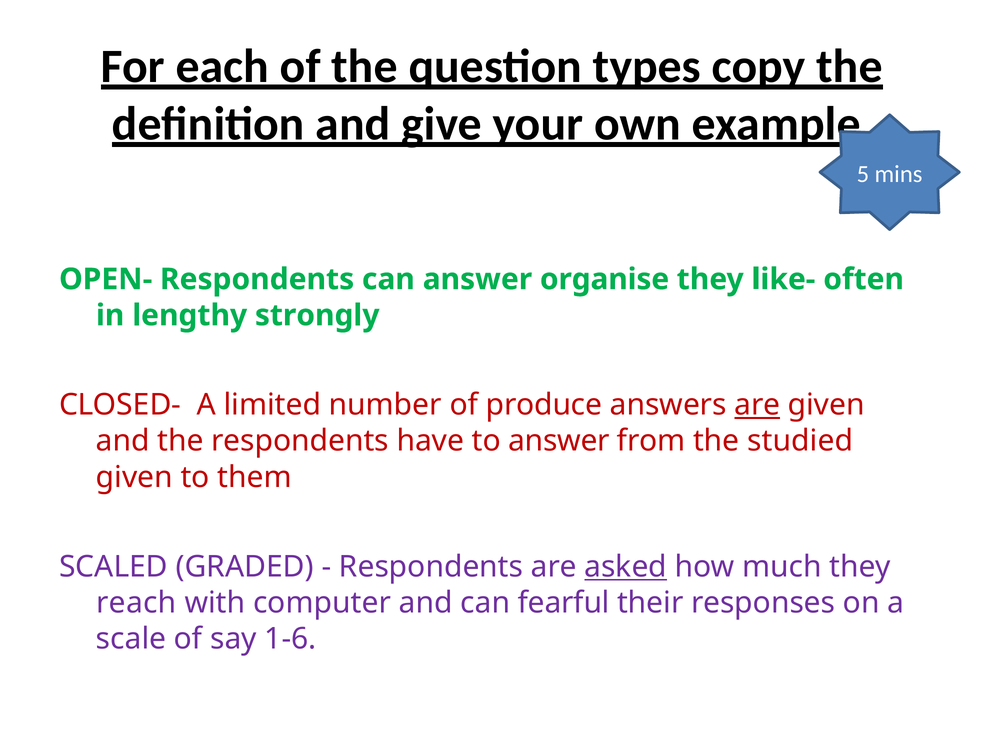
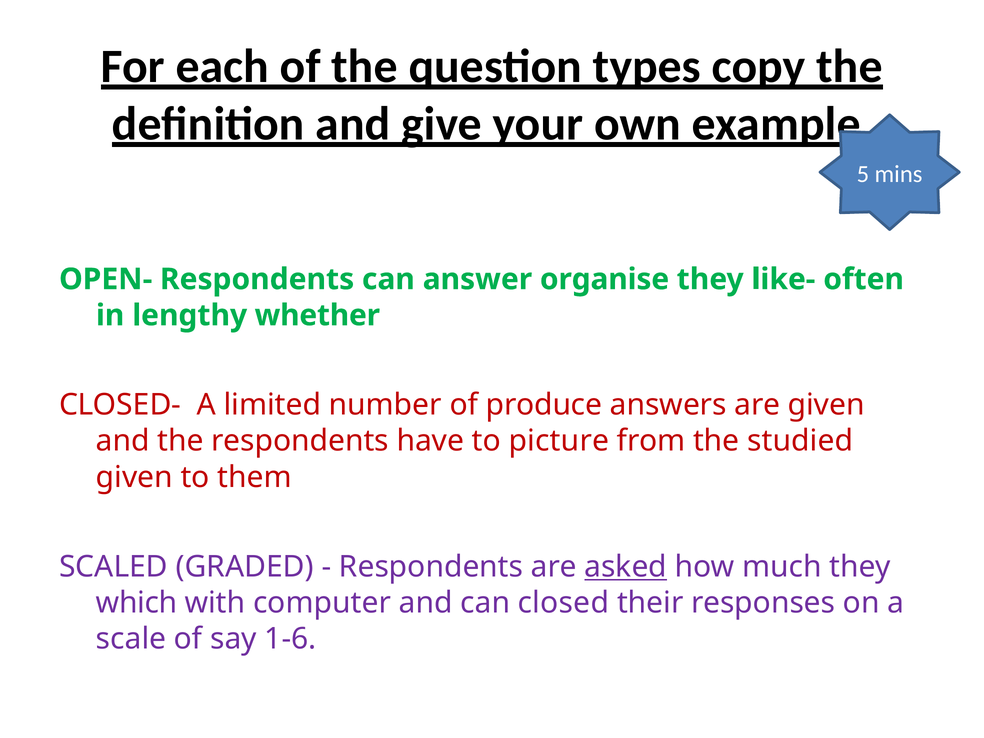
strongly: strongly -> whether
are at (757, 405) underline: present -> none
to answer: answer -> picture
reach: reach -> which
fearful: fearful -> closed
